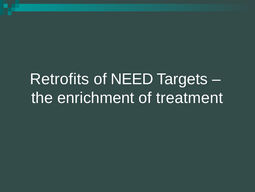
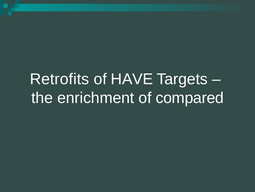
NEED: NEED -> HAVE
treatment: treatment -> compared
